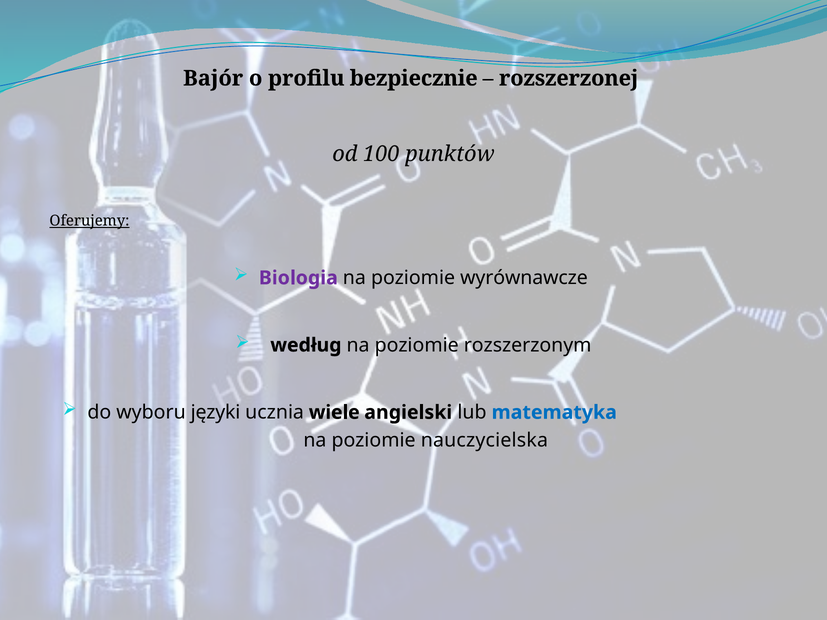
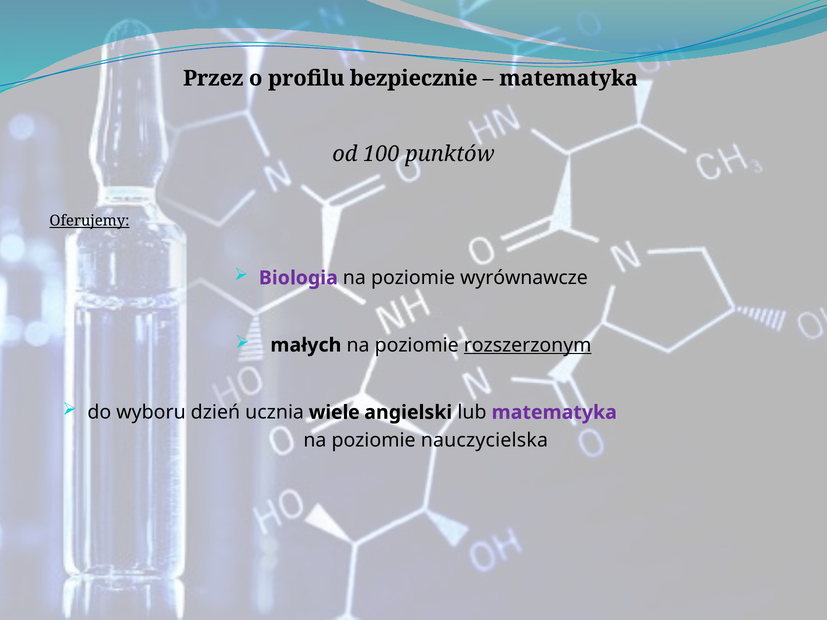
Bajór: Bajór -> Przez
rozszerzonej at (569, 78): rozszerzonej -> matematyka
według: według -> małych
rozszerzonym underline: none -> present
języki: języki -> dzień
matematyka at (554, 413) colour: blue -> purple
